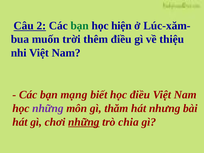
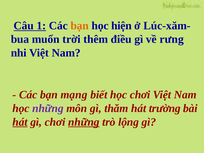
2: 2 -> 1
bạn at (80, 26) colour: green -> orange
thiệu: thiệu -> rưng
học điều: điều -> chơi
nhưng: nhưng -> trường
hát at (20, 122) underline: none -> present
chia: chia -> lộng
